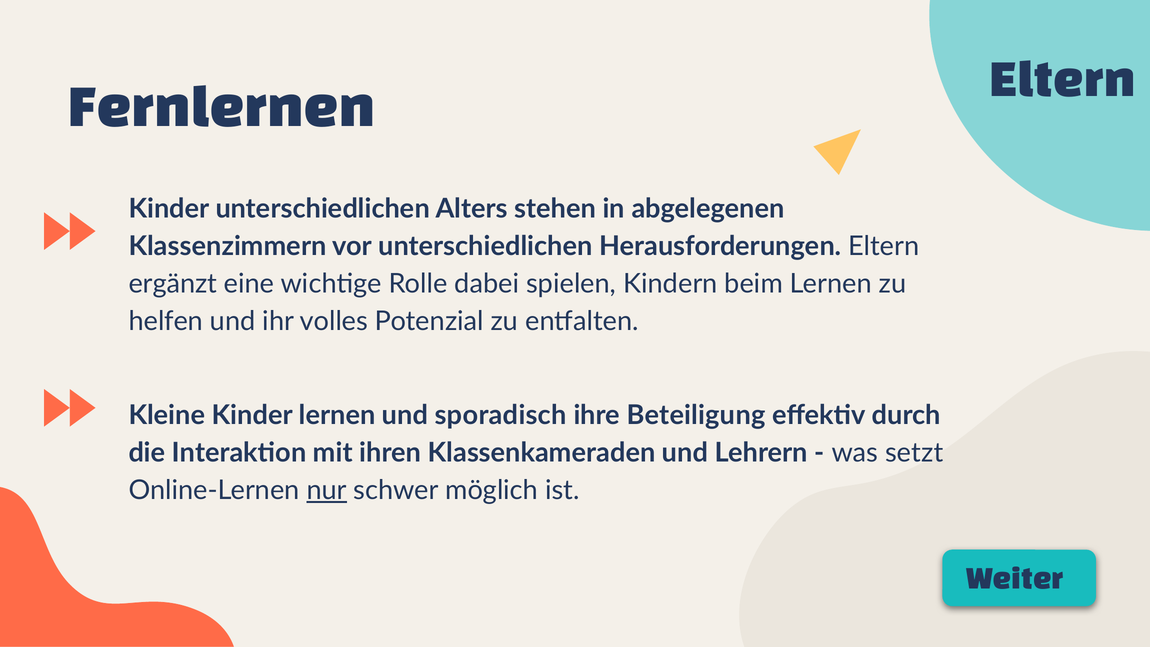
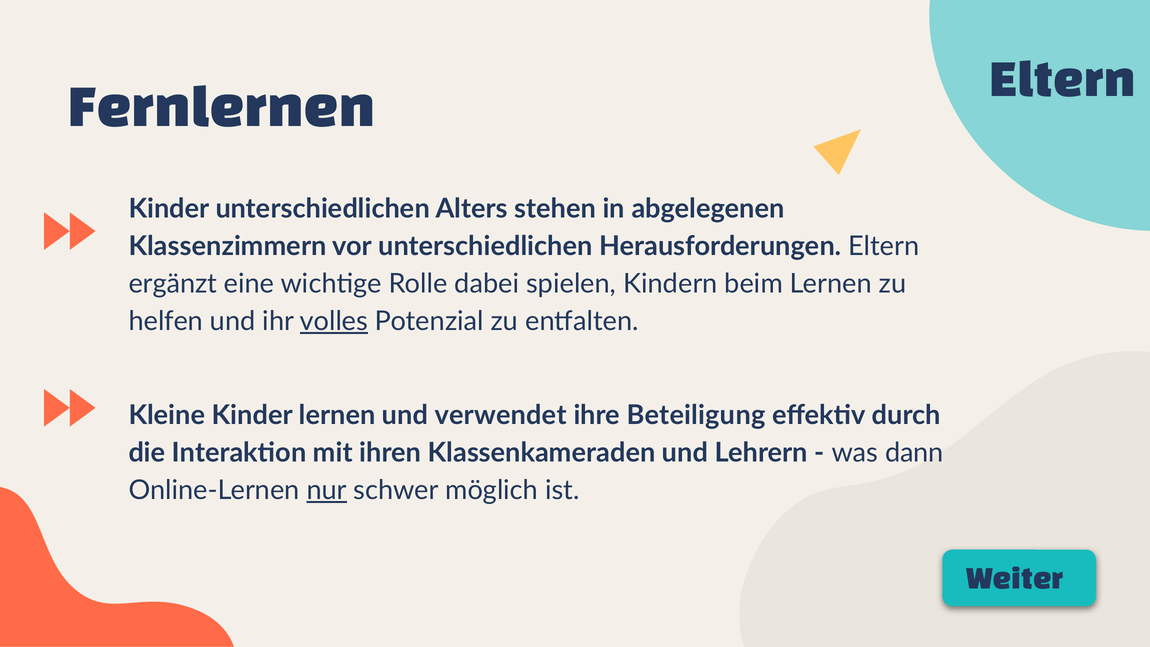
volles underline: none -> present
sporadisch: sporadisch -> verwendet
setzt: setzt -> dann
